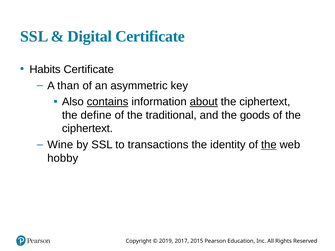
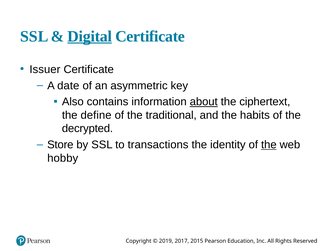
Digital underline: none -> present
Habits: Habits -> Issuer
than: than -> date
contains underline: present -> none
goods: goods -> habits
ciphertext at (87, 129): ciphertext -> decrypted
Wine: Wine -> Store
